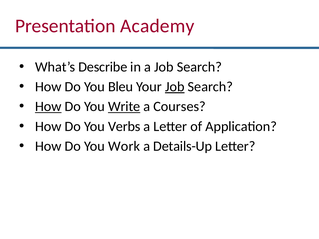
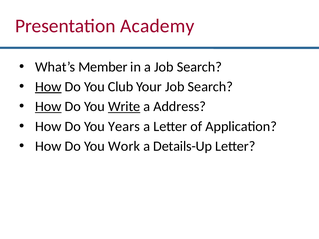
Describe: Describe -> Member
How at (48, 87) underline: none -> present
Bleu: Bleu -> Club
Job at (175, 87) underline: present -> none
Courses: Courses -> Address
Verbs: Verbs -> Years
